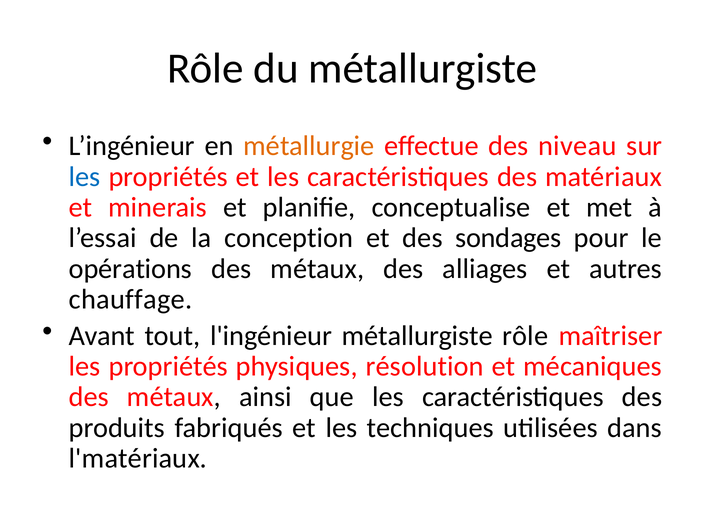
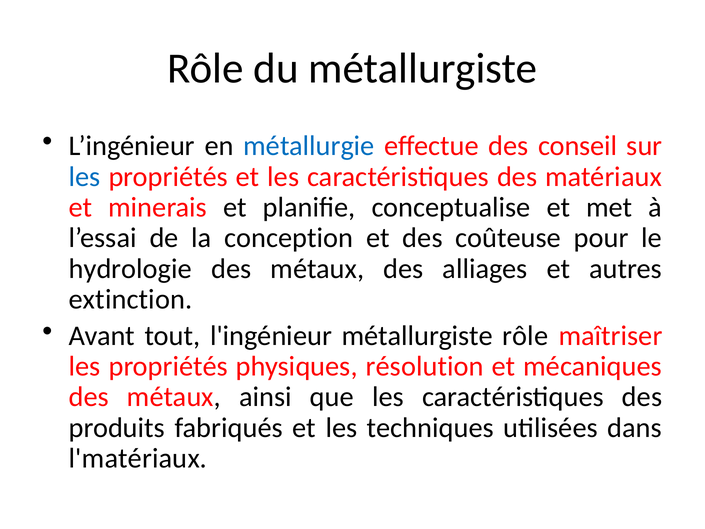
métallurgie colour: orange -> blue
niveau: niveau -> conseil
sondages: sondages -> coûteuse
opérations: opérations -> hydrologie
chauffage: chauffage -> extinction
